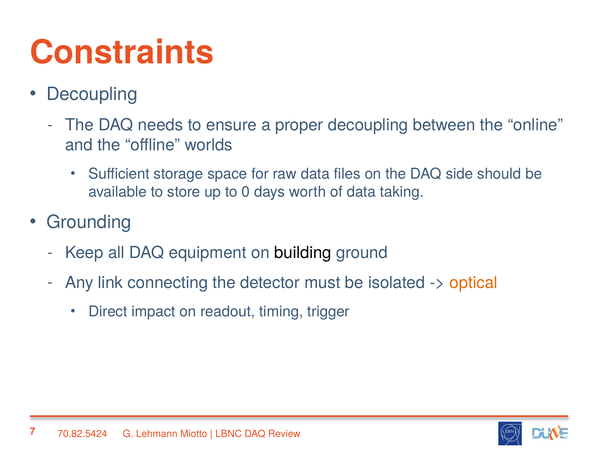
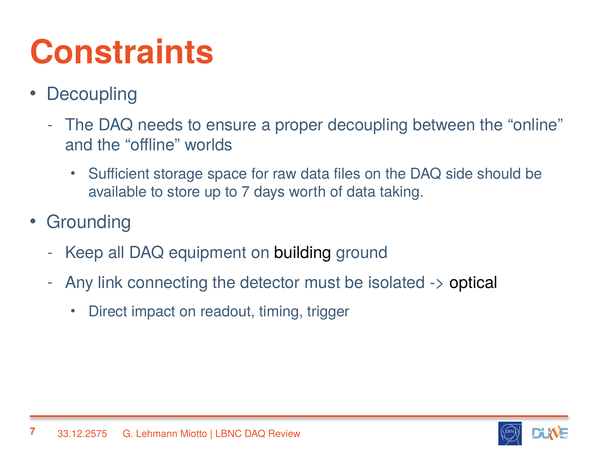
to 0: 0 -> 7
optical colour: orange -> black
70.82.5424: 70.82.5424 -> 33.12.2575
